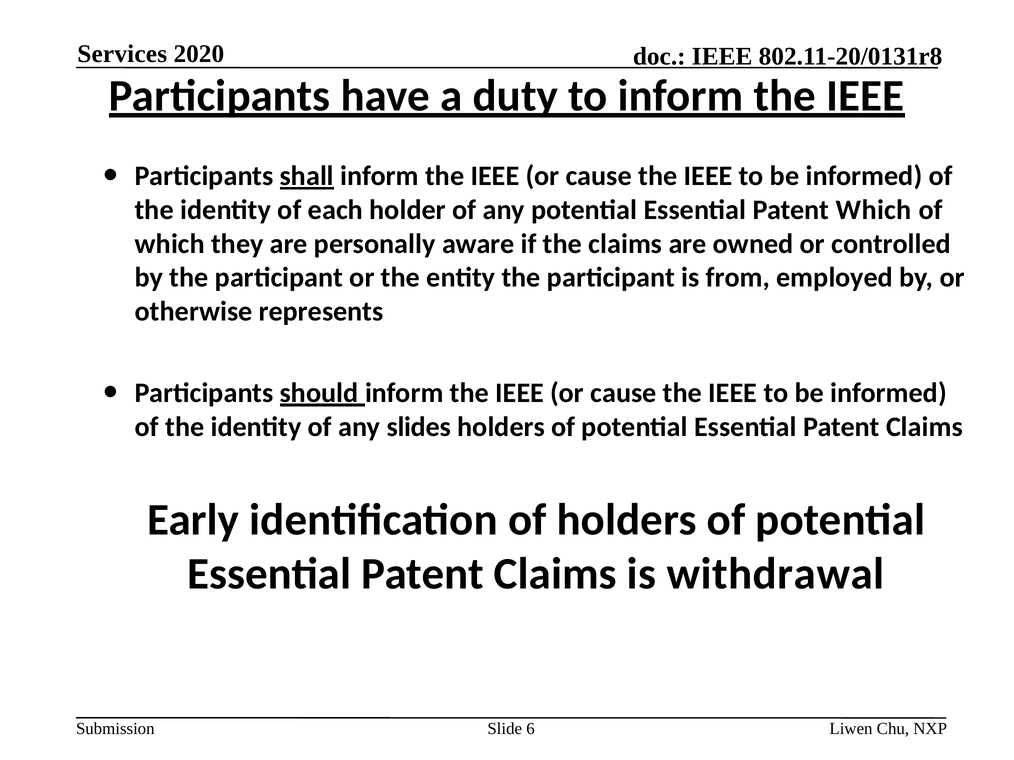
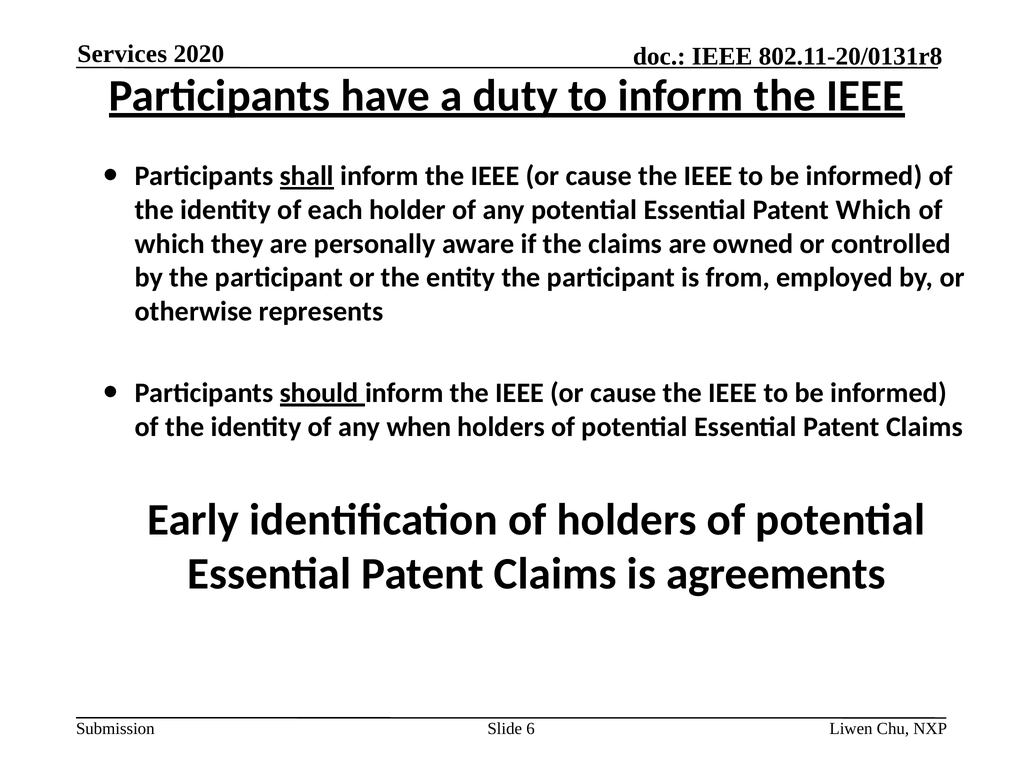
slides: slides -> when
withdrawal: withdrawal -> agreements
